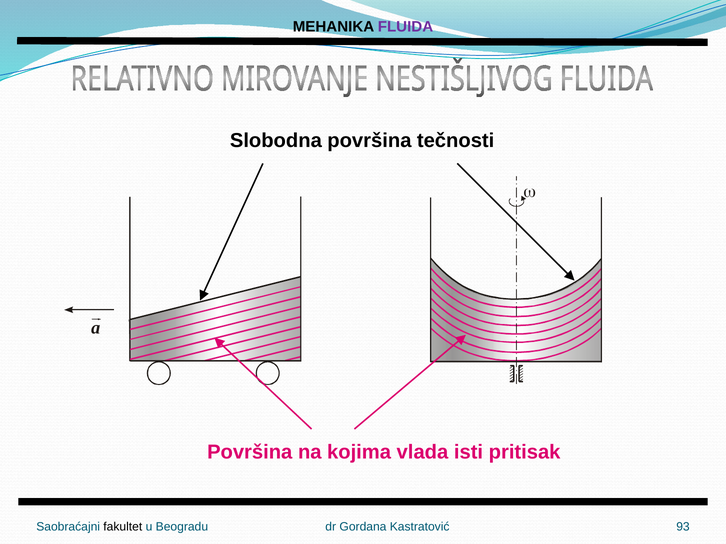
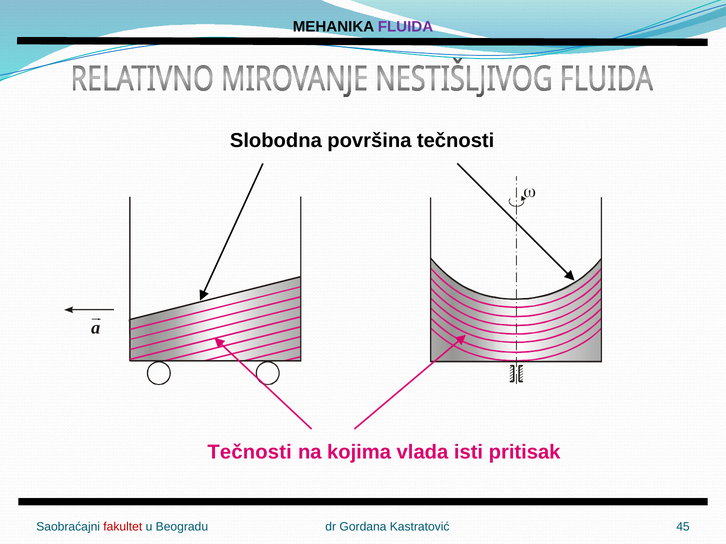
Površina at (250, 452): Površina -> Tečnosti
fakultet colour: black -> red
93: 93 -> 45
